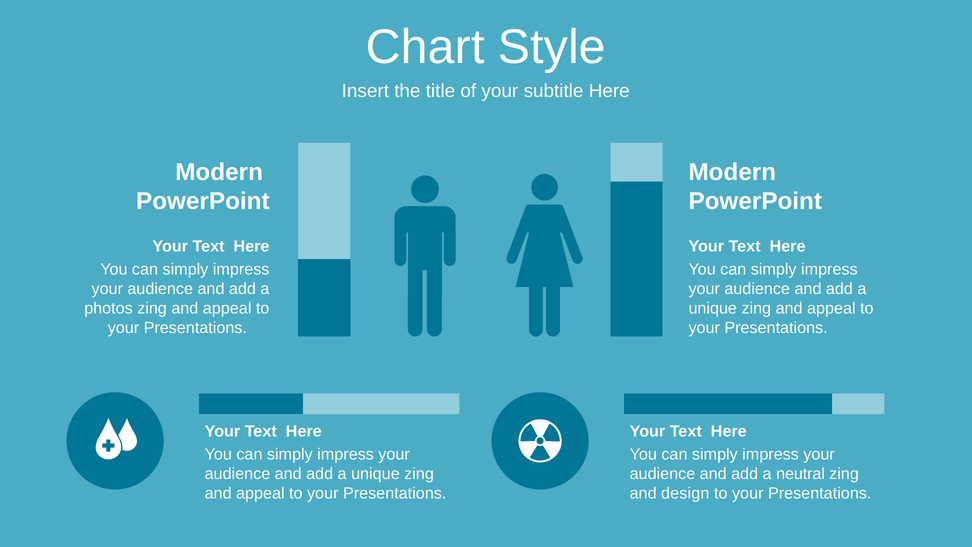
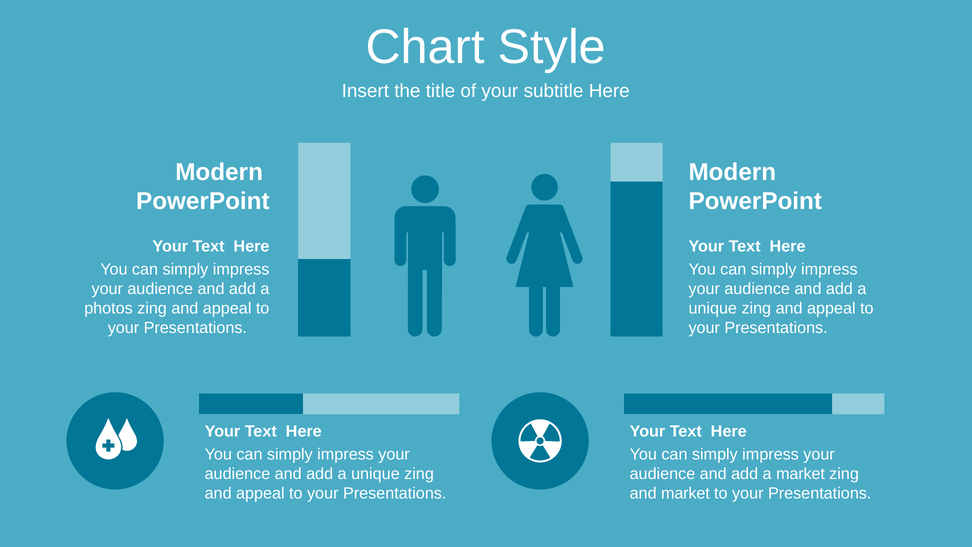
a neutral: neutral -> market
and design: design -> market
